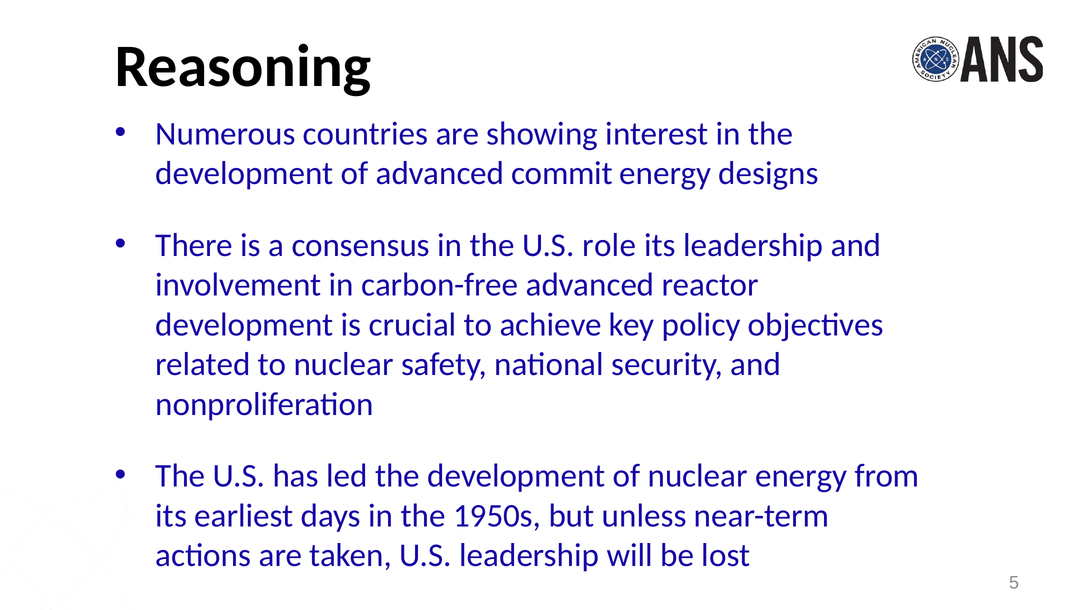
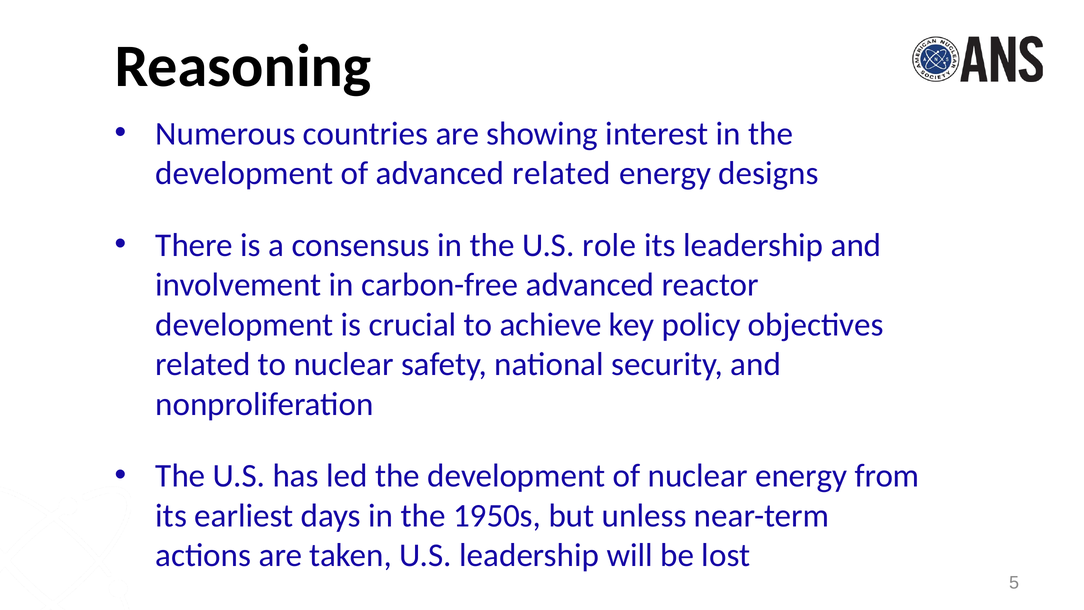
advanced commit: commit -> related
